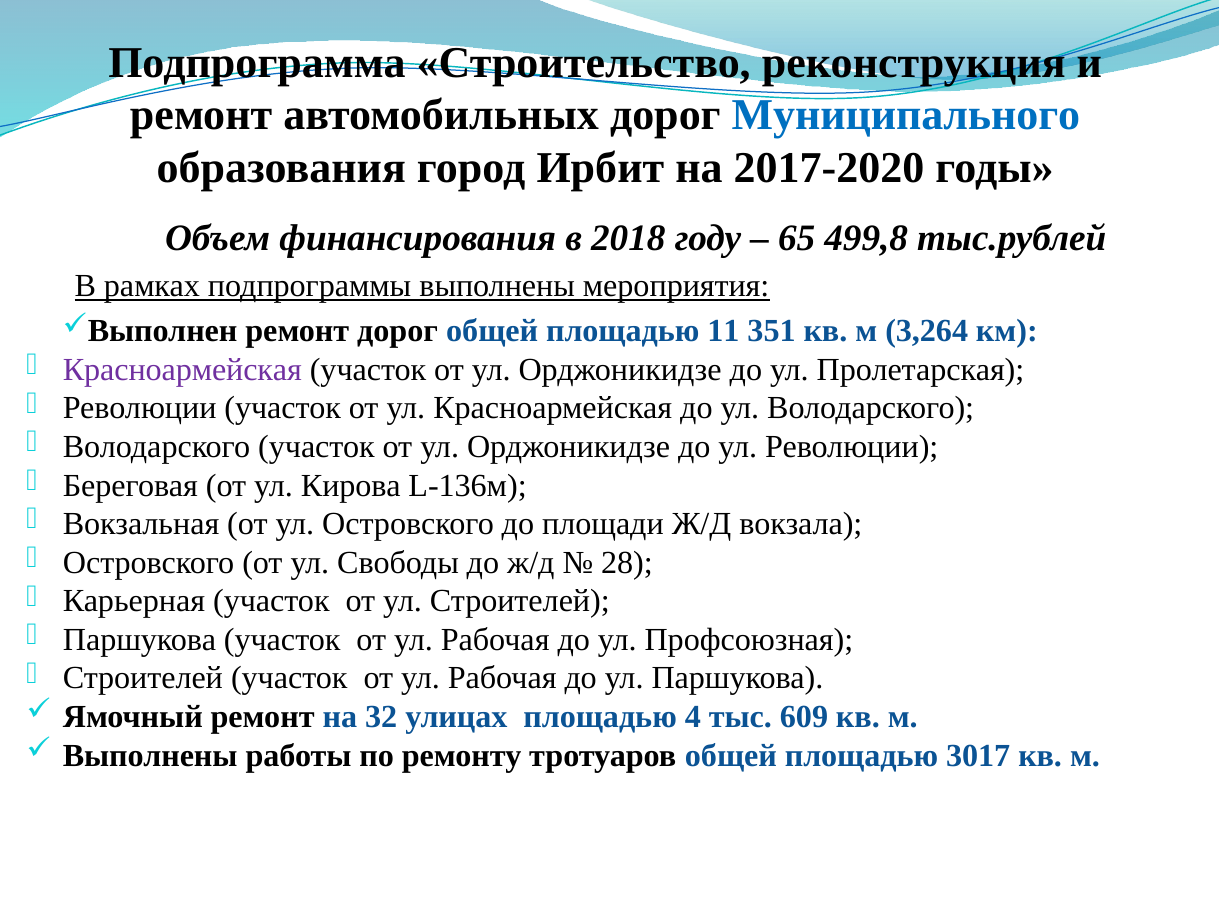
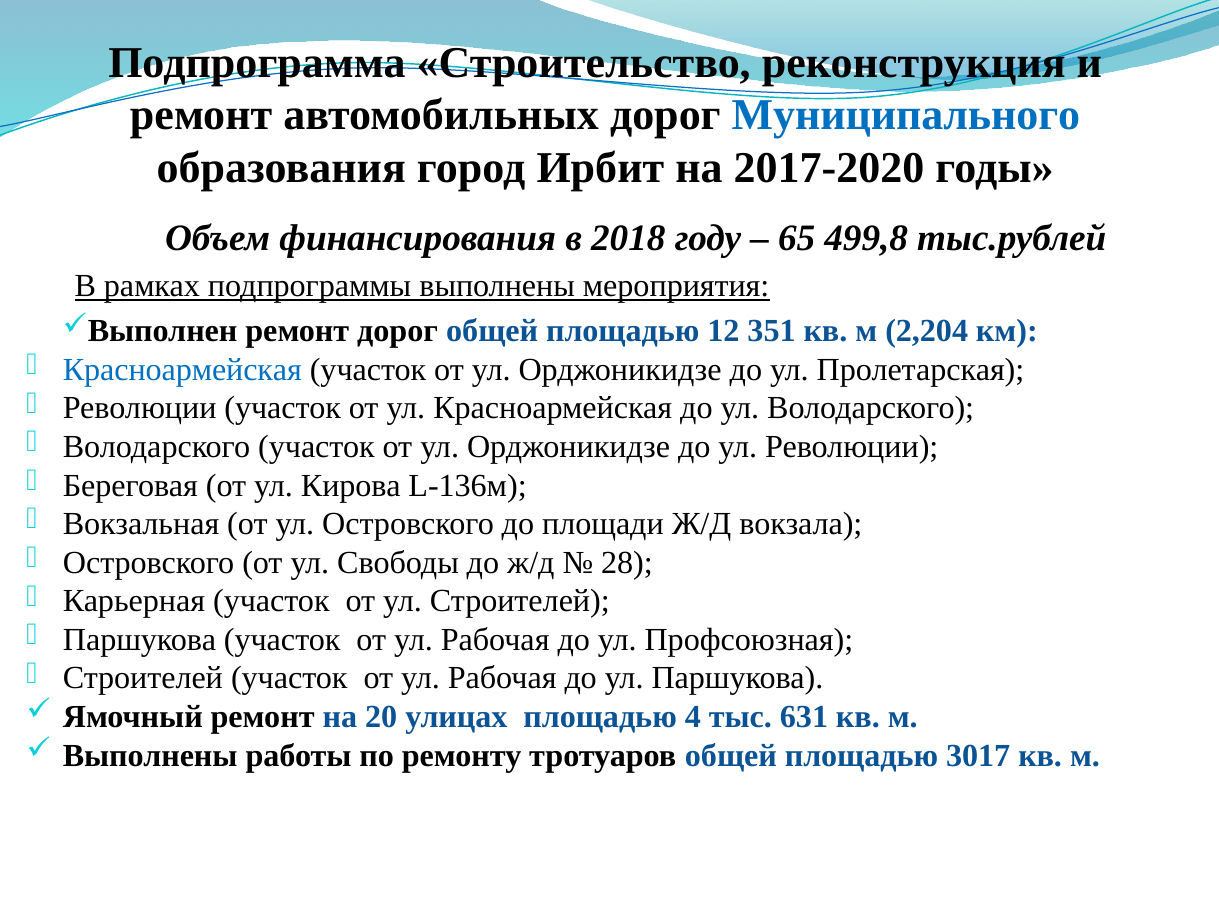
11: 11 -> 12
3,264: 3,264 -> 2,204
Красноармейская at (182, 370) colour: purple -> blue
32: 32 -> 20
609: 609 -> 631
